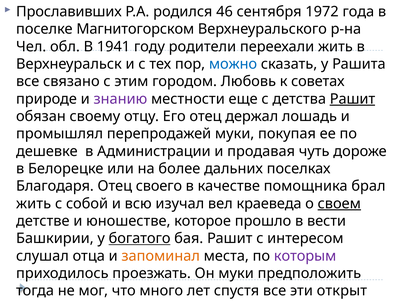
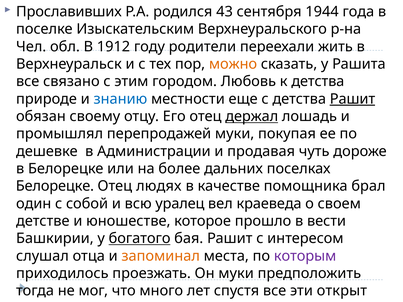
46: 46 -> 43
1972: 1972 -> 1944
Магнитогорском: Магнитогорском -> Изыскательским
1941: 1941 -> 1912
можно colour: blue -> orange
к советах: советах -> детства
знанию colour: purple -> blue
держал underline: none -> present
Благодаря at (55, 186): Благодаря -> Белорецке
своего: своего -> людях
жить at (34, 204): жить -> один
изучал: изучал -> уралец
своем underline: present -> none
